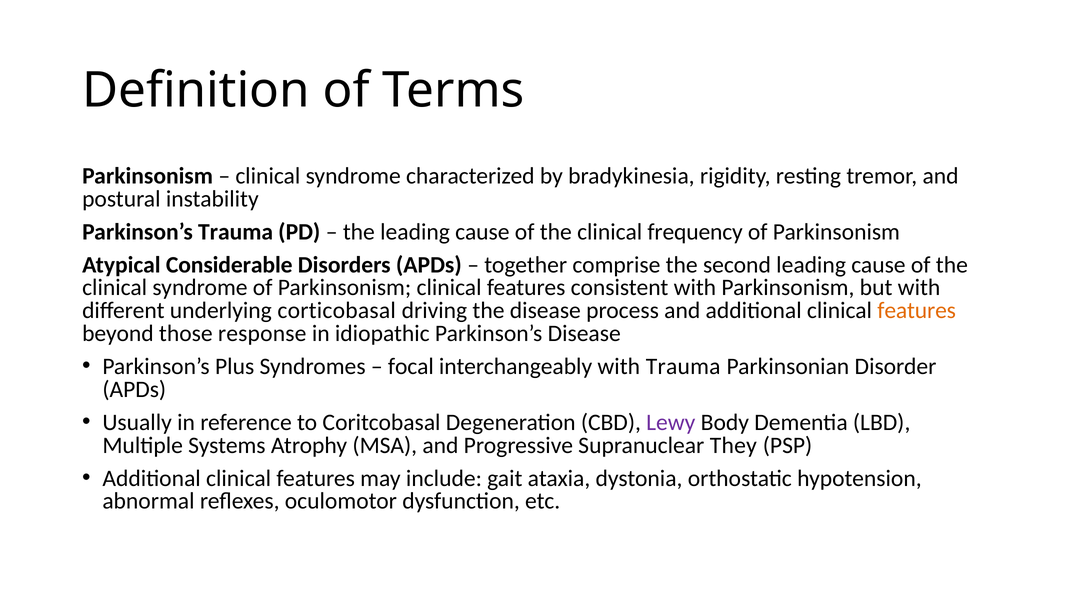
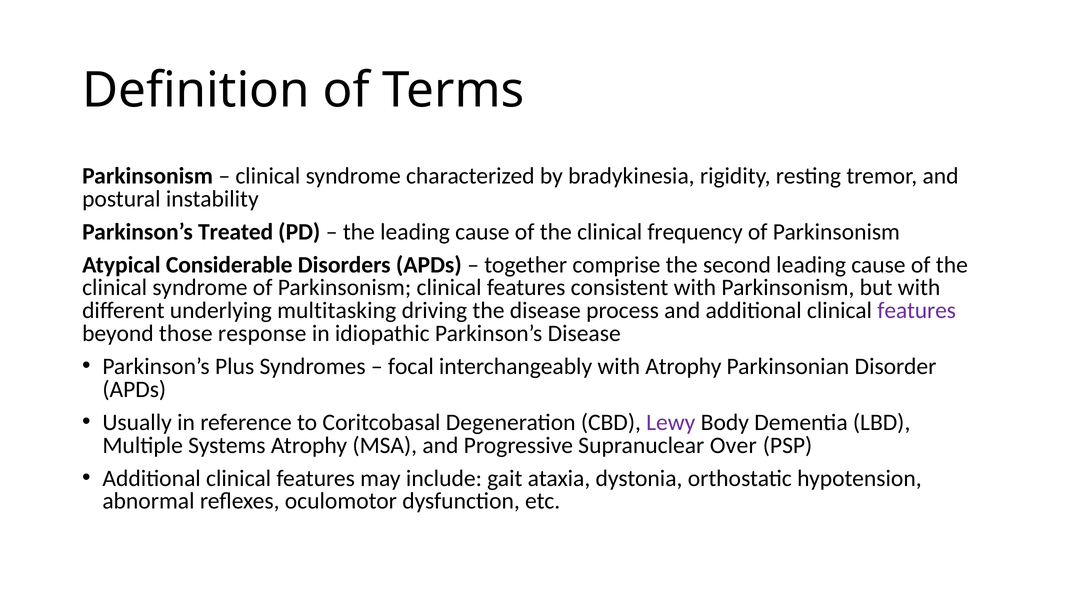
Parkinson’s Trauma: Trauma -> Treated
corticobasal: corticobasal -> multitasking
features at (917, 311) colour: orange -> purple
with Trauma: Trauma -> Atrophy
They: They -> Over
